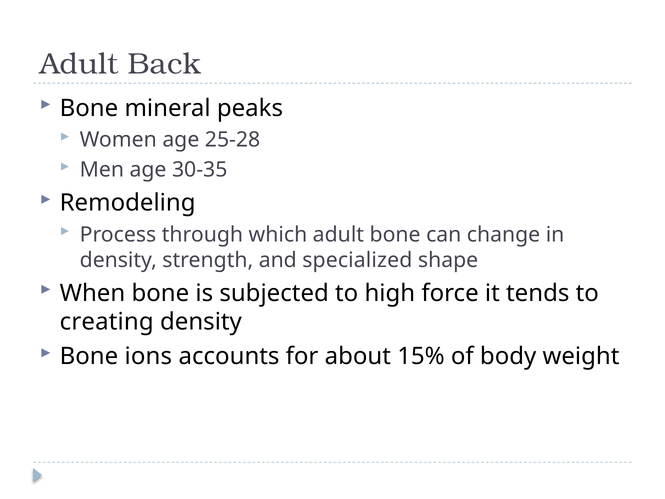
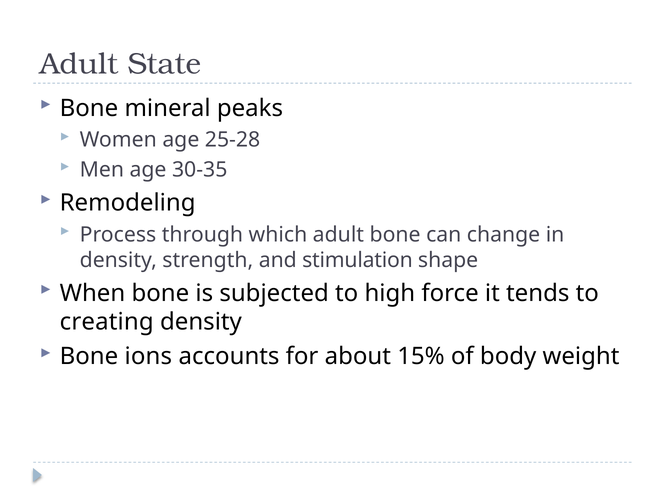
Back: Back -> State
specialized: specialized -> stimulation
